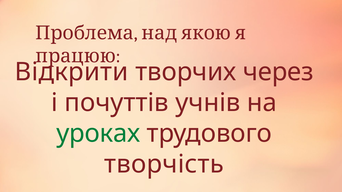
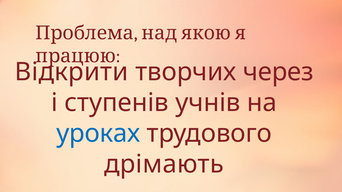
почуттів: почуттів -> ступенів
уроках colour: green -> blue
творчість: творчість -> дрімають
